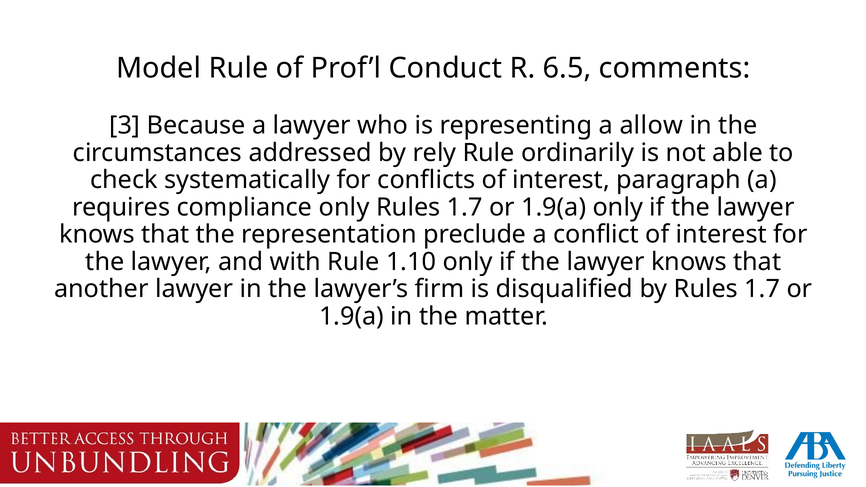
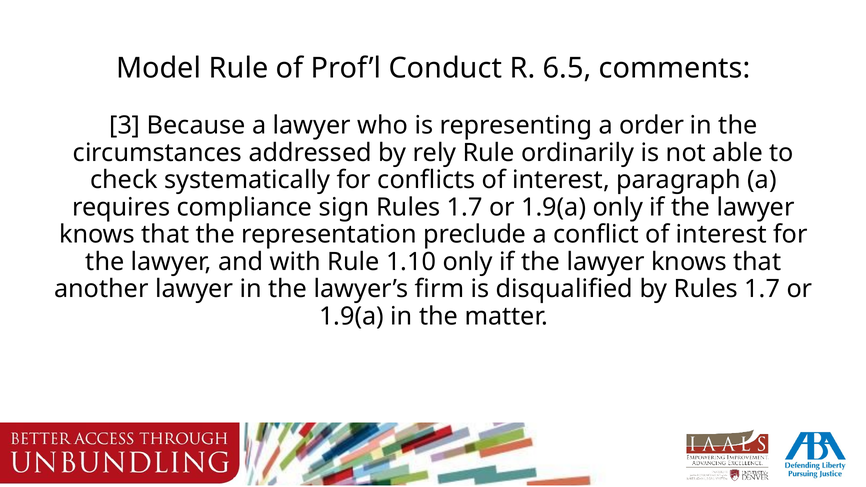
allow: allow -> order
compliance only: only -> sign
